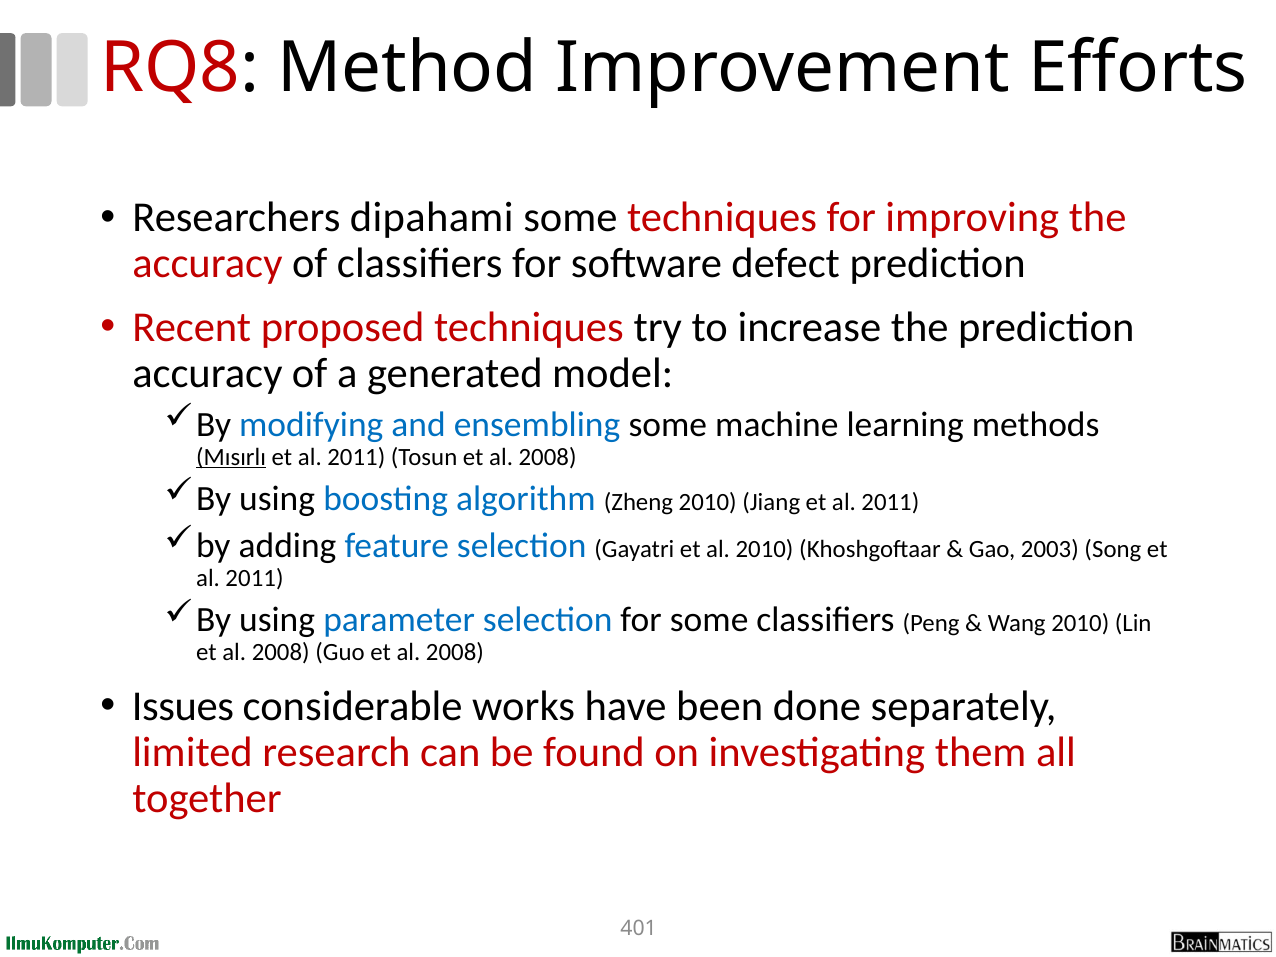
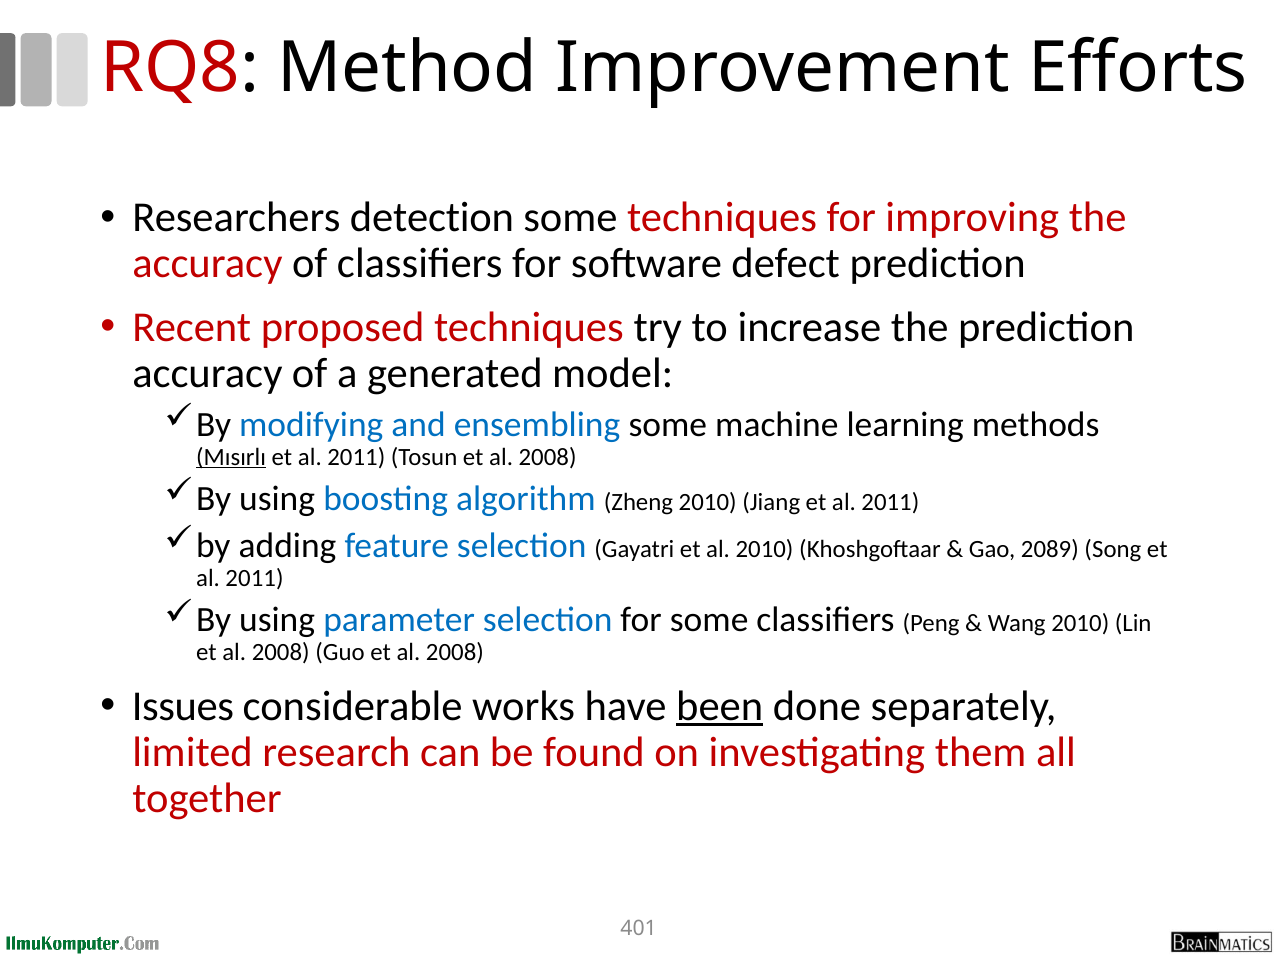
dipahami: dipahami -> detection
2003: 2003 -> 2089
been underline: none -> present
